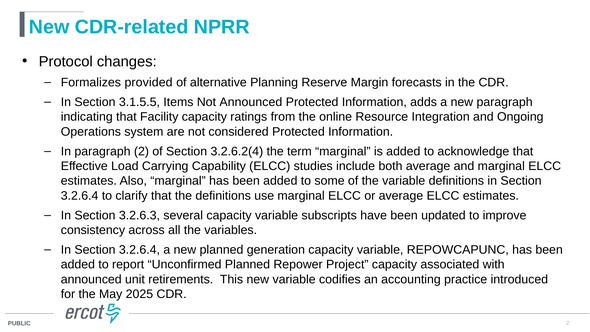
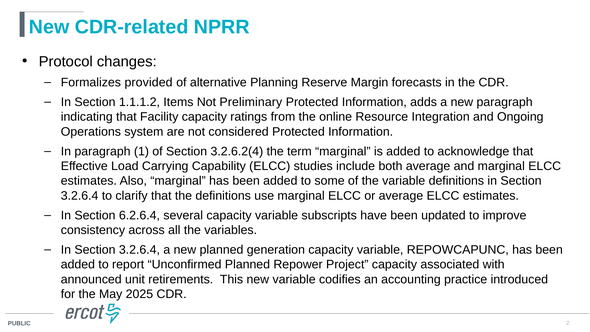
3.1.5.5: 3.1.5.5 -> 1.1.1.2
Not Announced: Announced -> Preliminary
paragraph 2: 2 -> 1
3.2.6.3: 3.2.6.3 -> 6.2.6.4
